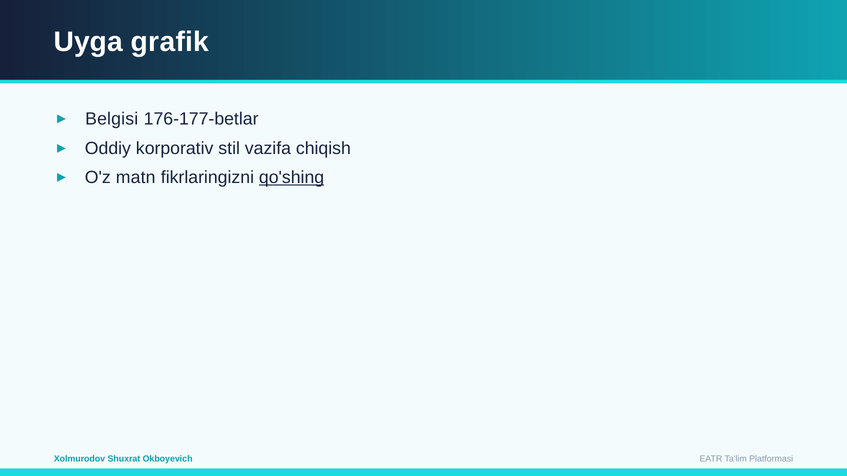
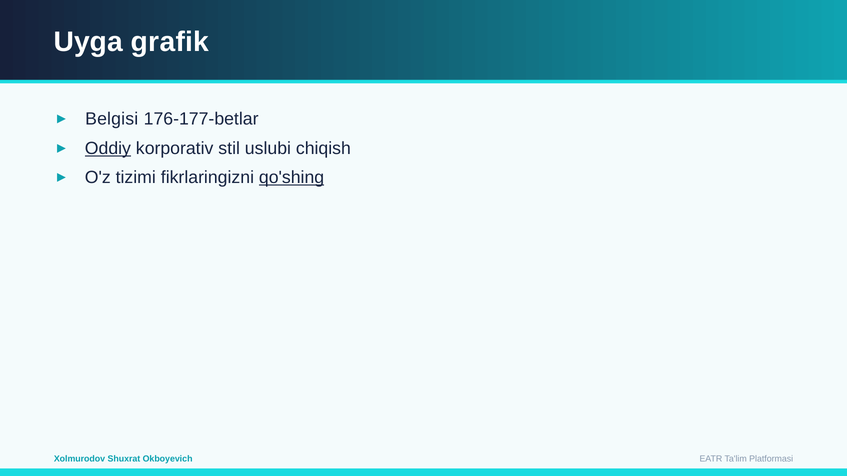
Oddiy underline: none -> present
vazifa: vazifa -> uslubi
matn: matn -> tizimi
